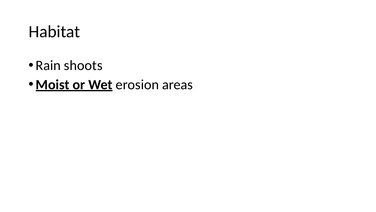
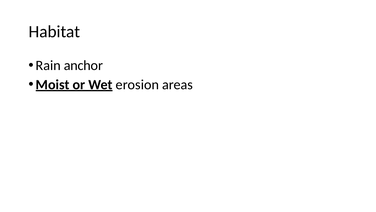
shoots: shoots -> anchor
